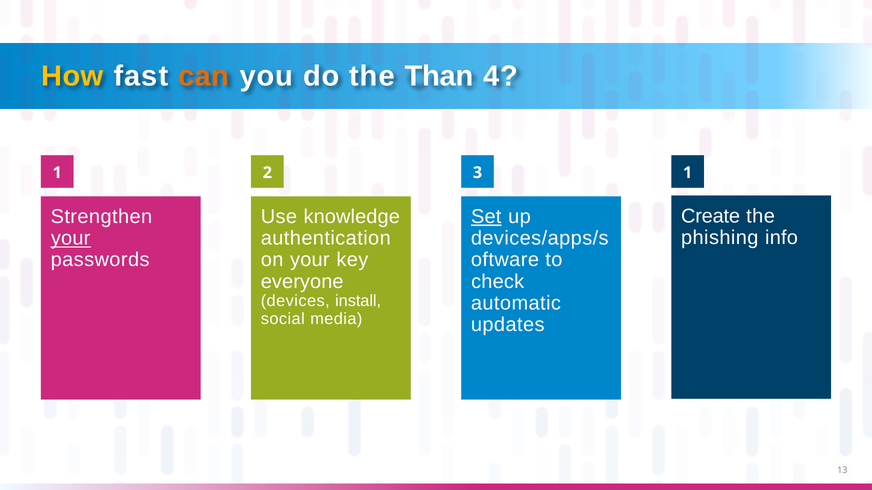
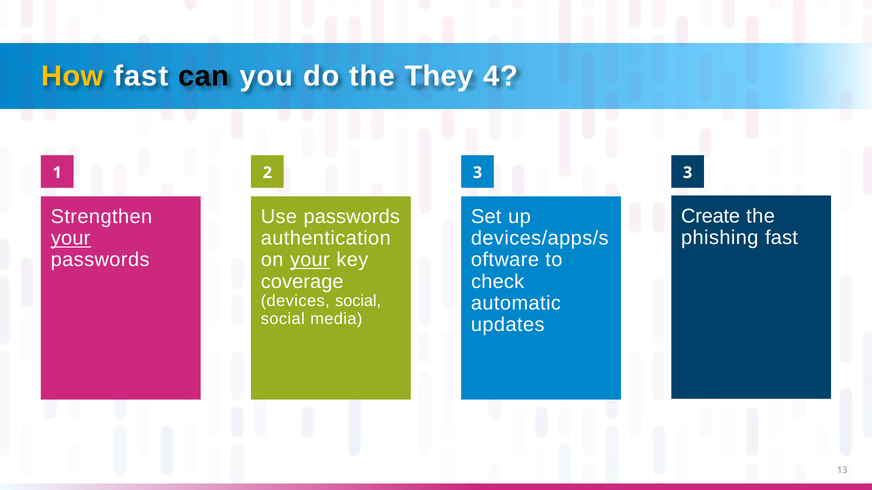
can colour: orange -> black
Than: Than -> They
3 1: 1 -> 3
Use knowledge: knowledge -> passwords
Set underline: present -> none
phishing info: info -> fast
your at (310, 260) underline: none -> present
everyone: everyone -> coverage
devices install: install -> social
